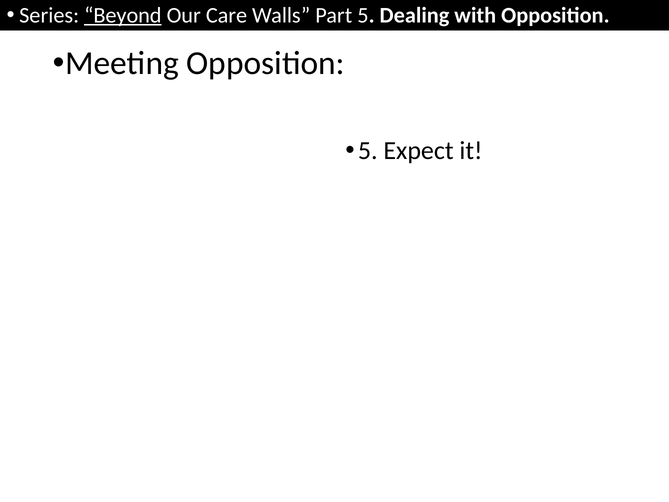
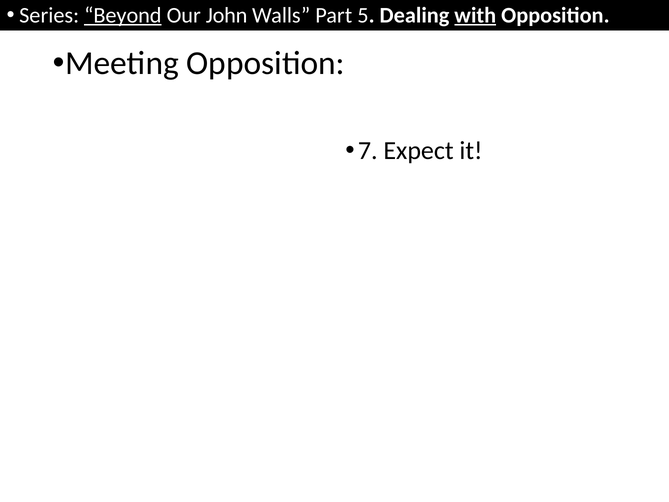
Care: Care -> John
with underline: none -> present
5 at (368, 151): 5 -> 7
